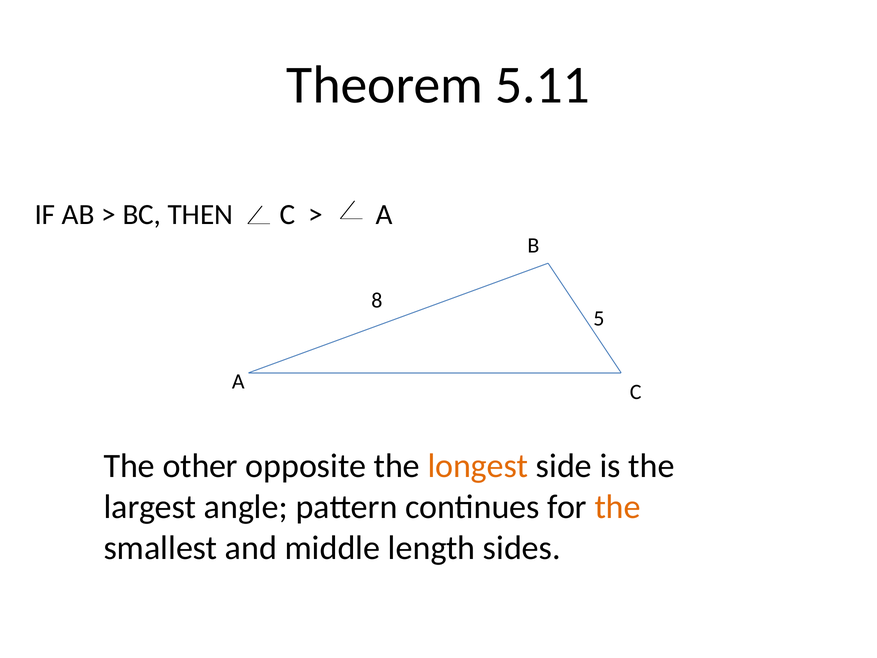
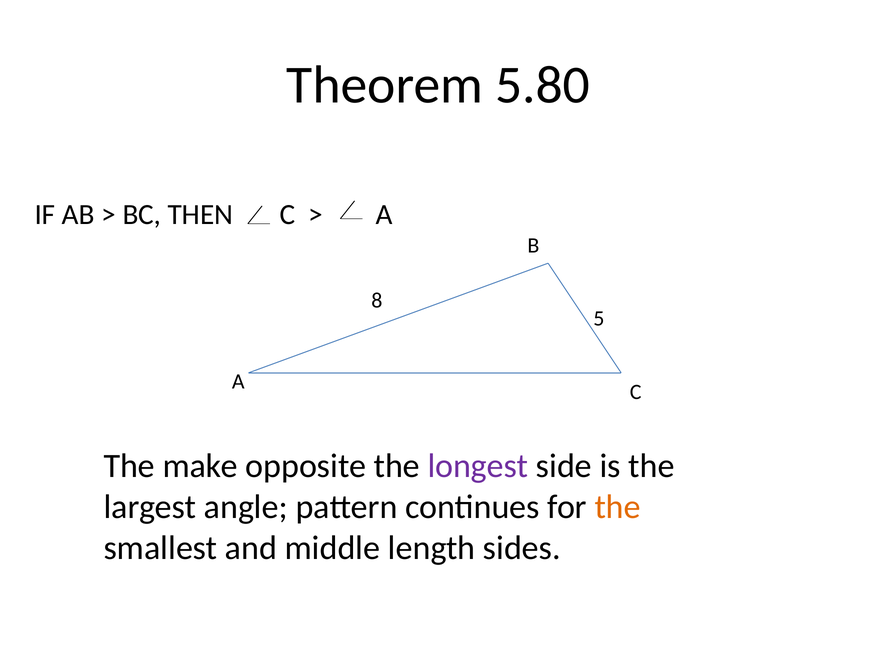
5.11: 5.11 -> 5.80
other: other -> make
longest colour: orange -> purple
